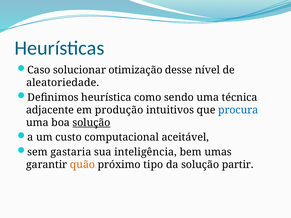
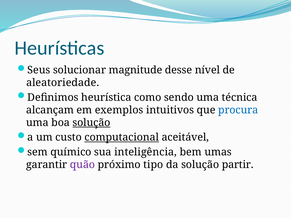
Caso: Caso -> Seus
otimização: otimização -> magnitude
adjacente: adjacente -> alcançam
produção: produção -> exemplos
computacional underline: none -> present
gastaria: gastaria -> químico
quão colour: orange -> purple
